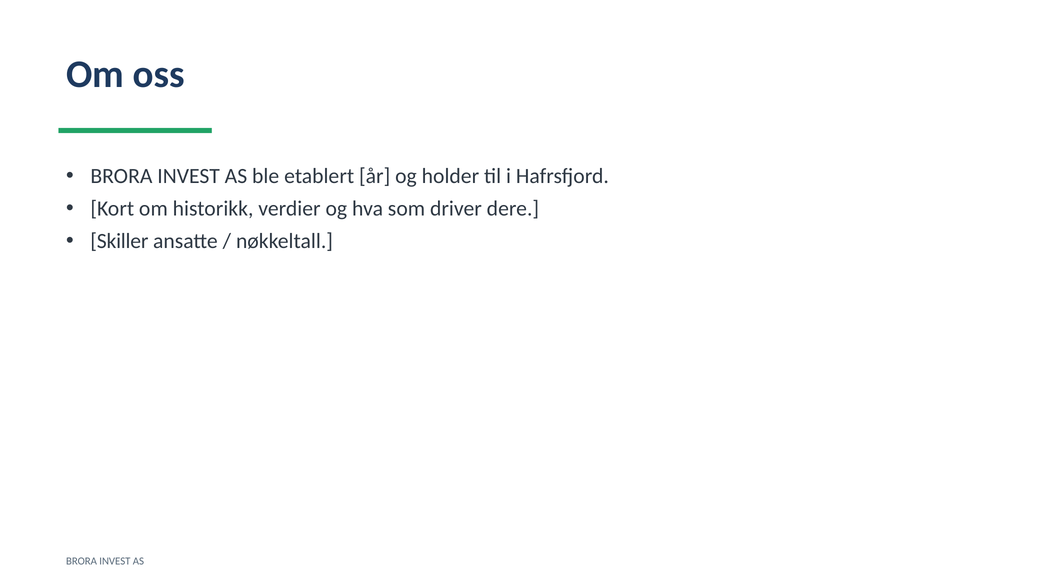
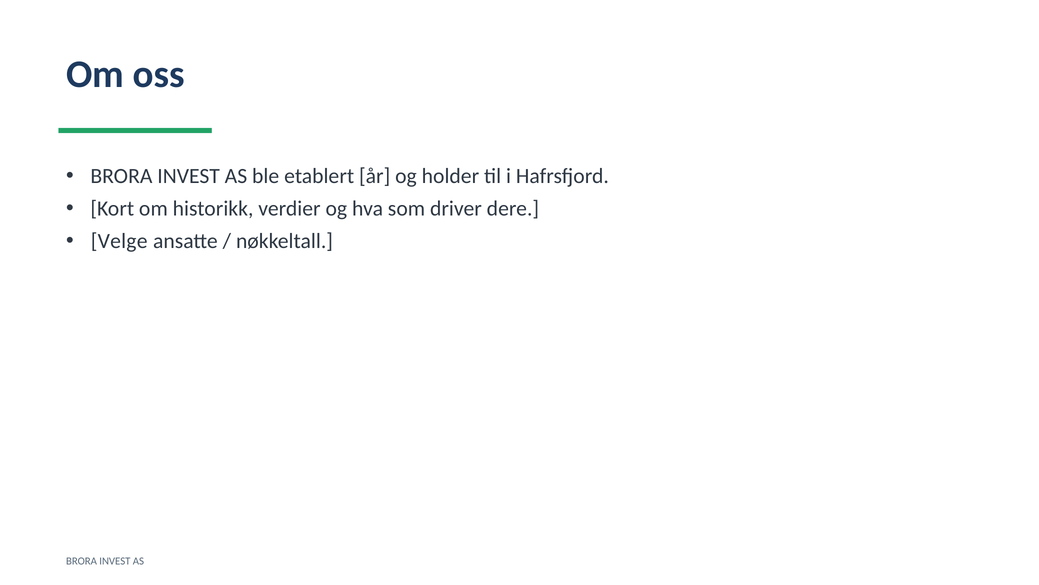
Skiller: Skiller -> Velge
